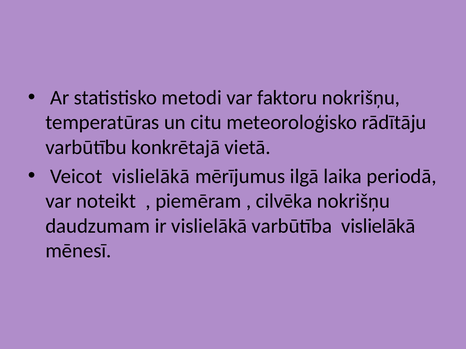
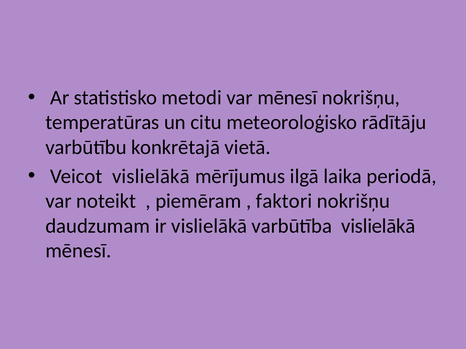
var faktoru: faktoru -> mēnesī
cilvēka: cilvēka -> faktori
